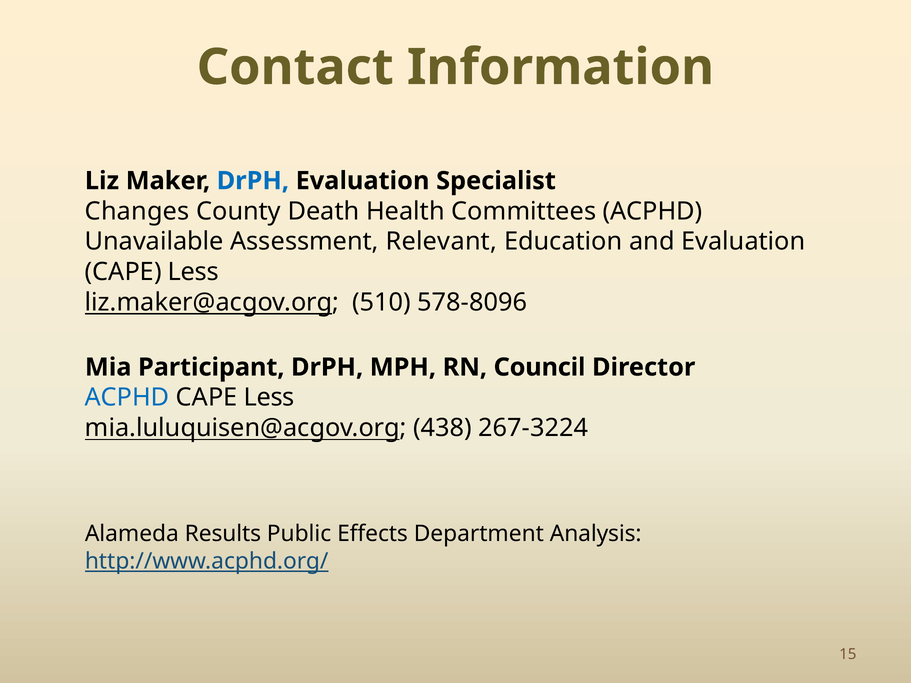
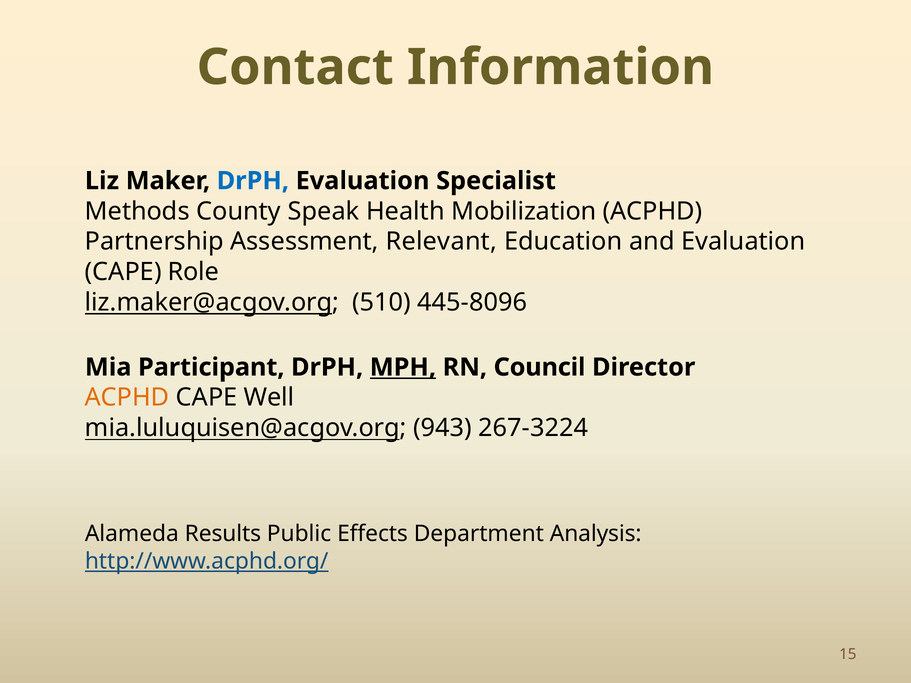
Changes: Changes -> Methods
Death: Death -> Speak
Committees: Committees -> Mobilization
Unavailable: Unavailable -> Partnership
Less at (193, 272): Less -> Role
578-8096: 578-8096 -> 445-8096
MPH underline: none -> present
ACPHD at (127, 398) colour: blue -> orange
Less at (269, 398): Less -> Well
438: 438 -> 943
